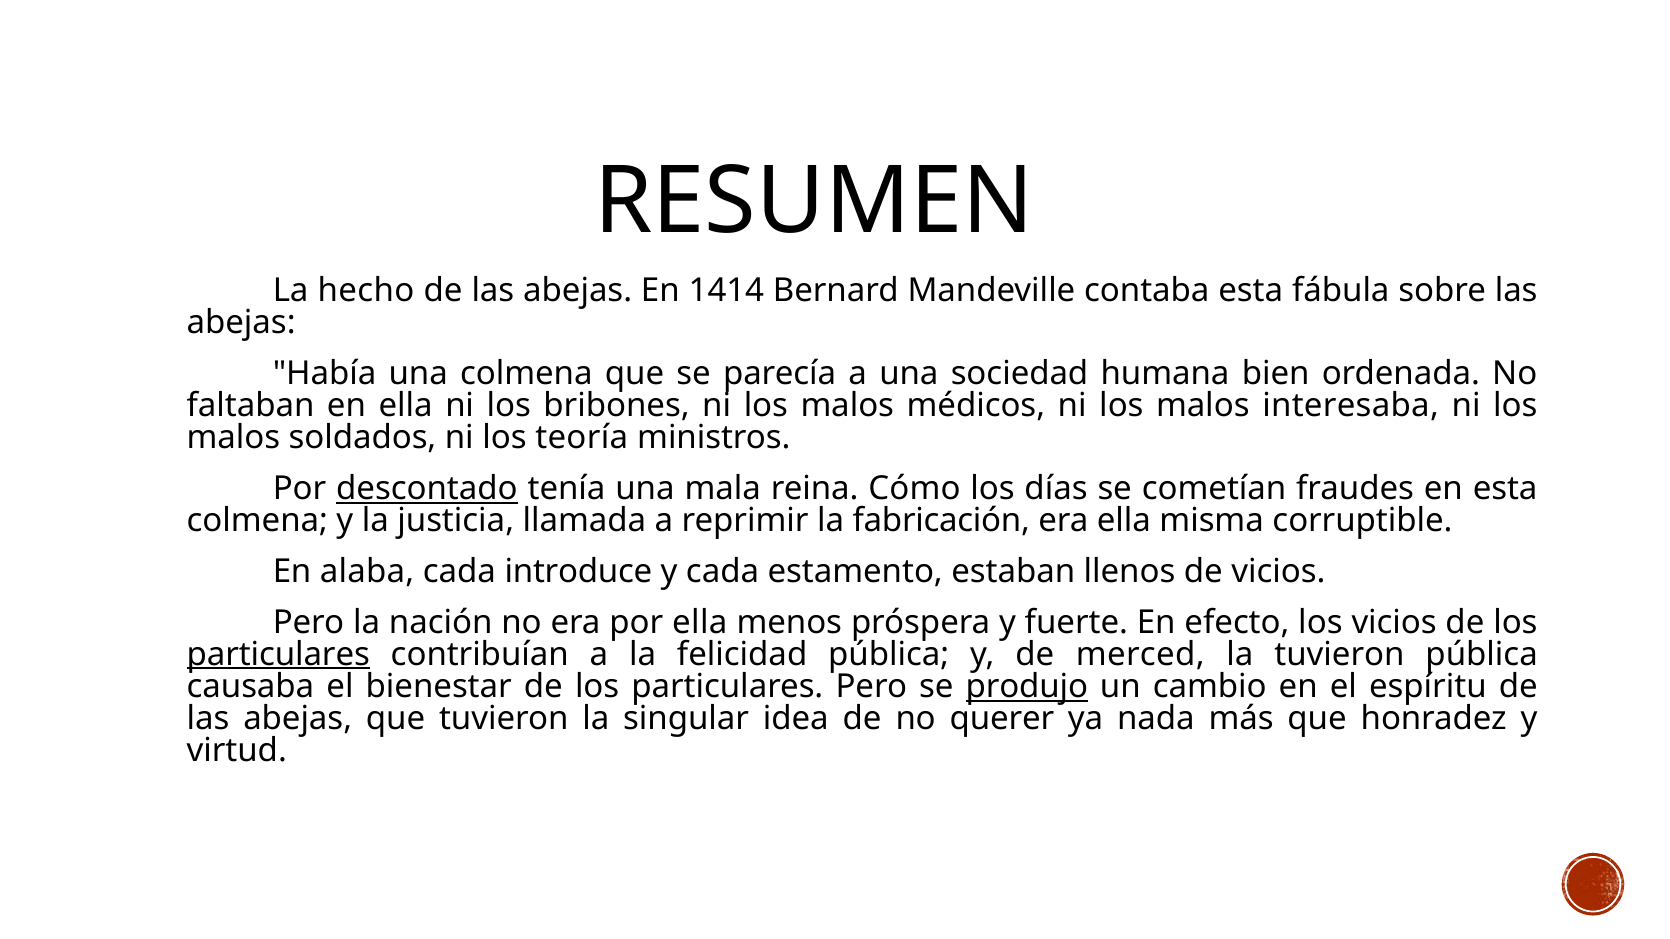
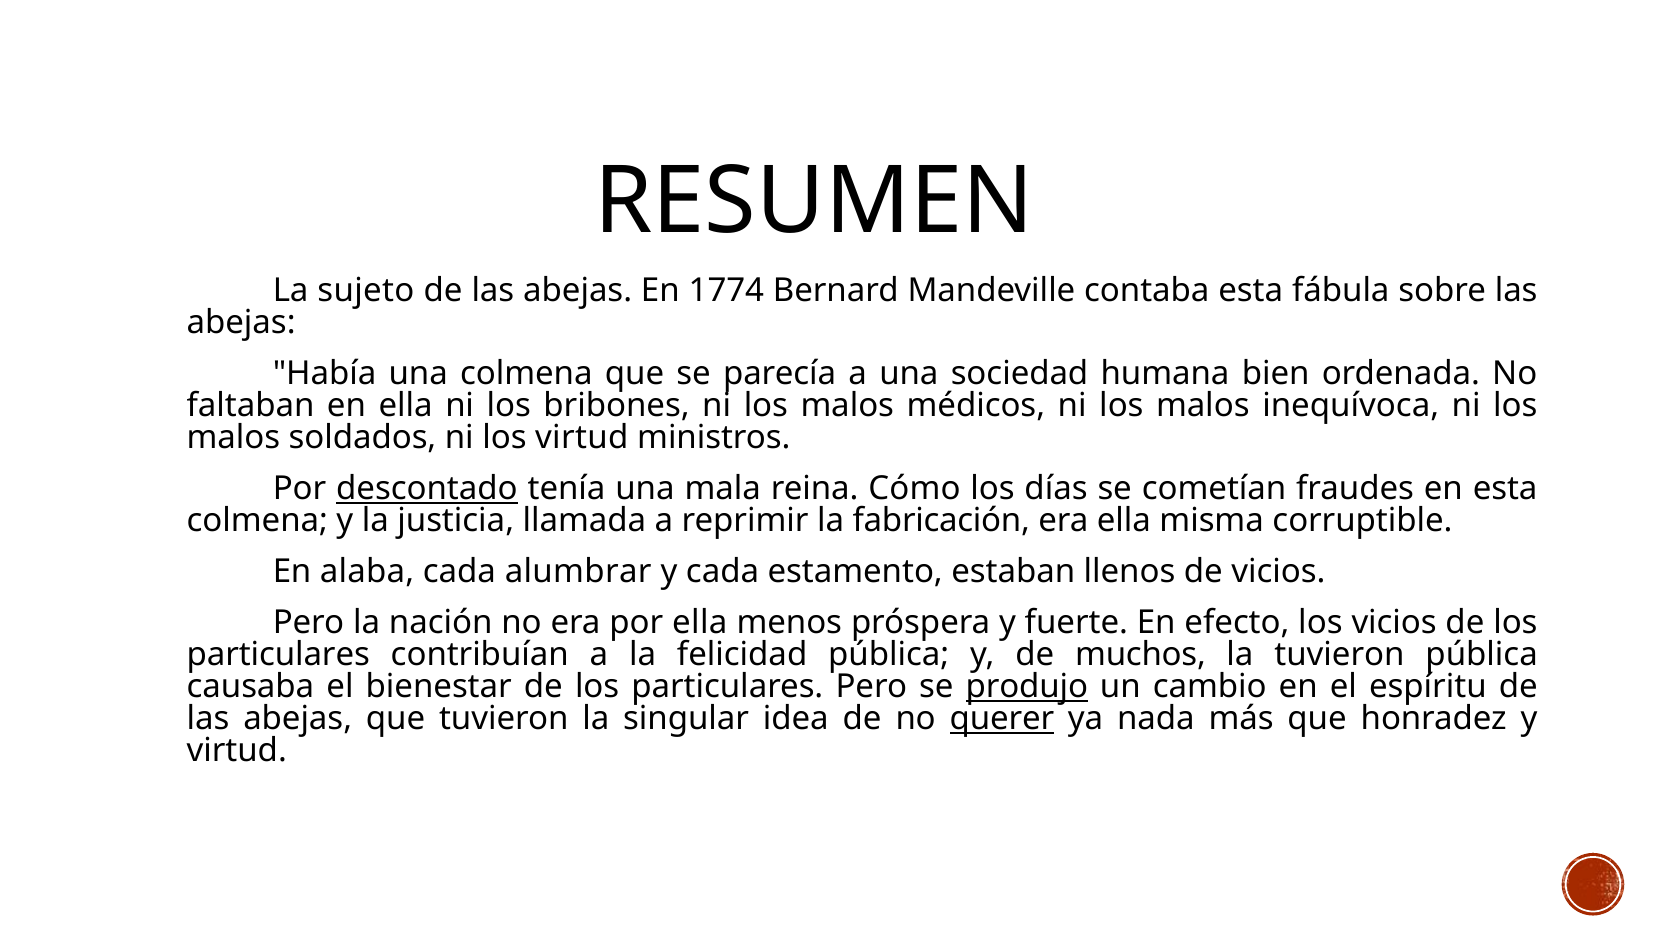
hecho: hecho -> sujeto
1414: 1414 -> 1774
interesaba: interesaba -> inequívoca
los teoría: teoría -> virtud
introduce: introduce -> alumbrar
particulares at (278, 654) underline: present -> none
merced: merced -> muchos
querer underline: none -> present
